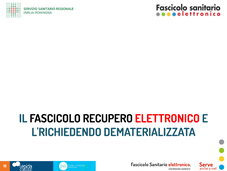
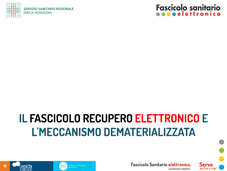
L'RICHIEDENDO: L'RICHIEDENDO -> L'MECCANISMO
